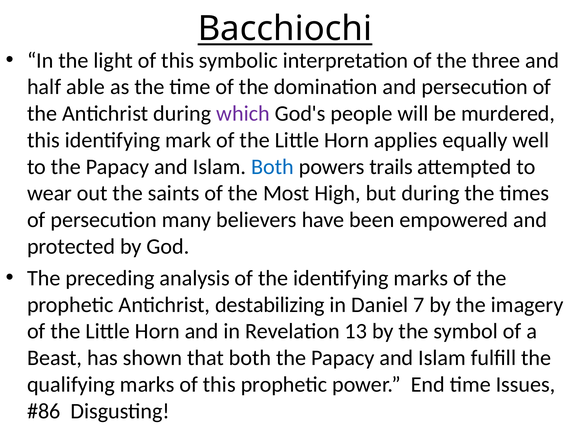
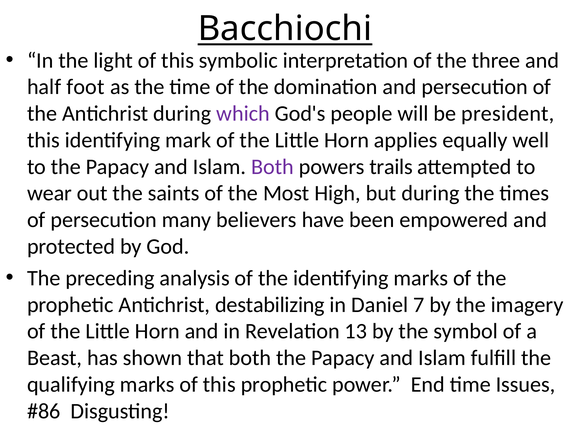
able: able -> foot
murdered: murdered -> president
Both at (272, 167) colour: blue -> purple
